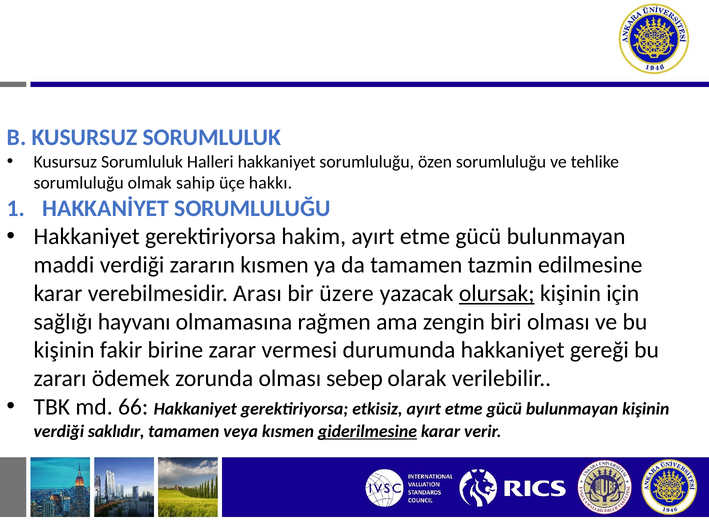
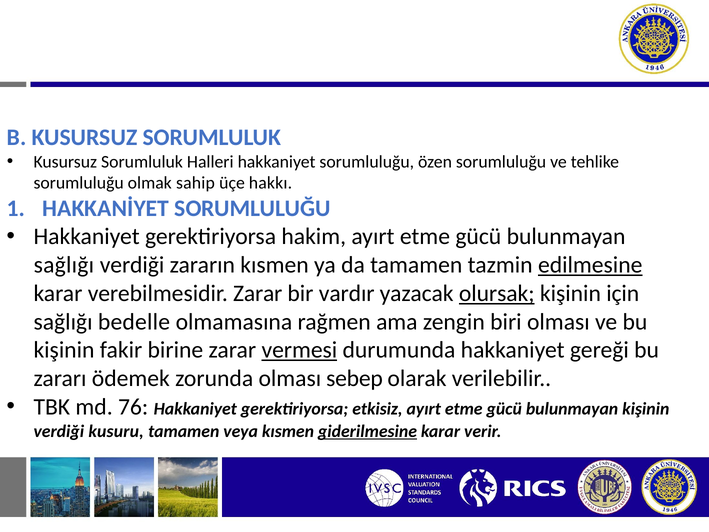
maddi at (64, 265): maddi -> sağlığı
edilmesine underline: none -> present
verebilmesidir Arası: Arası -> Zarar
üzere: üzere -> vardır
hayvanı: hayvanı -> bedelle
vermesi underline: none -> present
66: 66 -> 76
saklıdır: saklıdır -> kusuru
